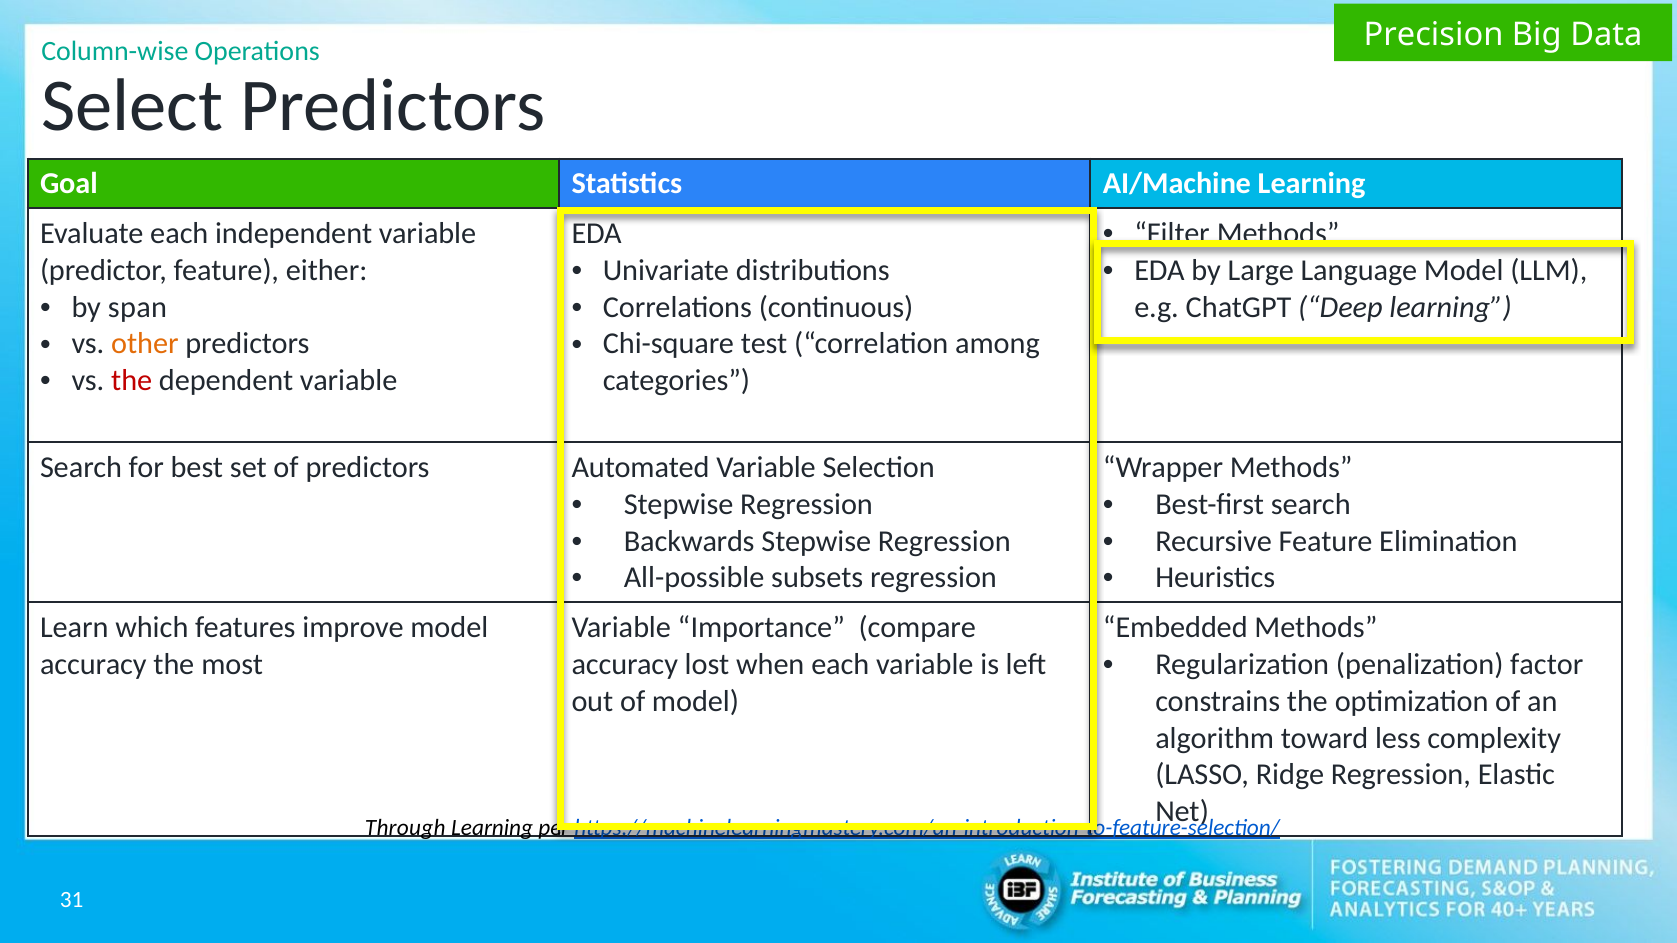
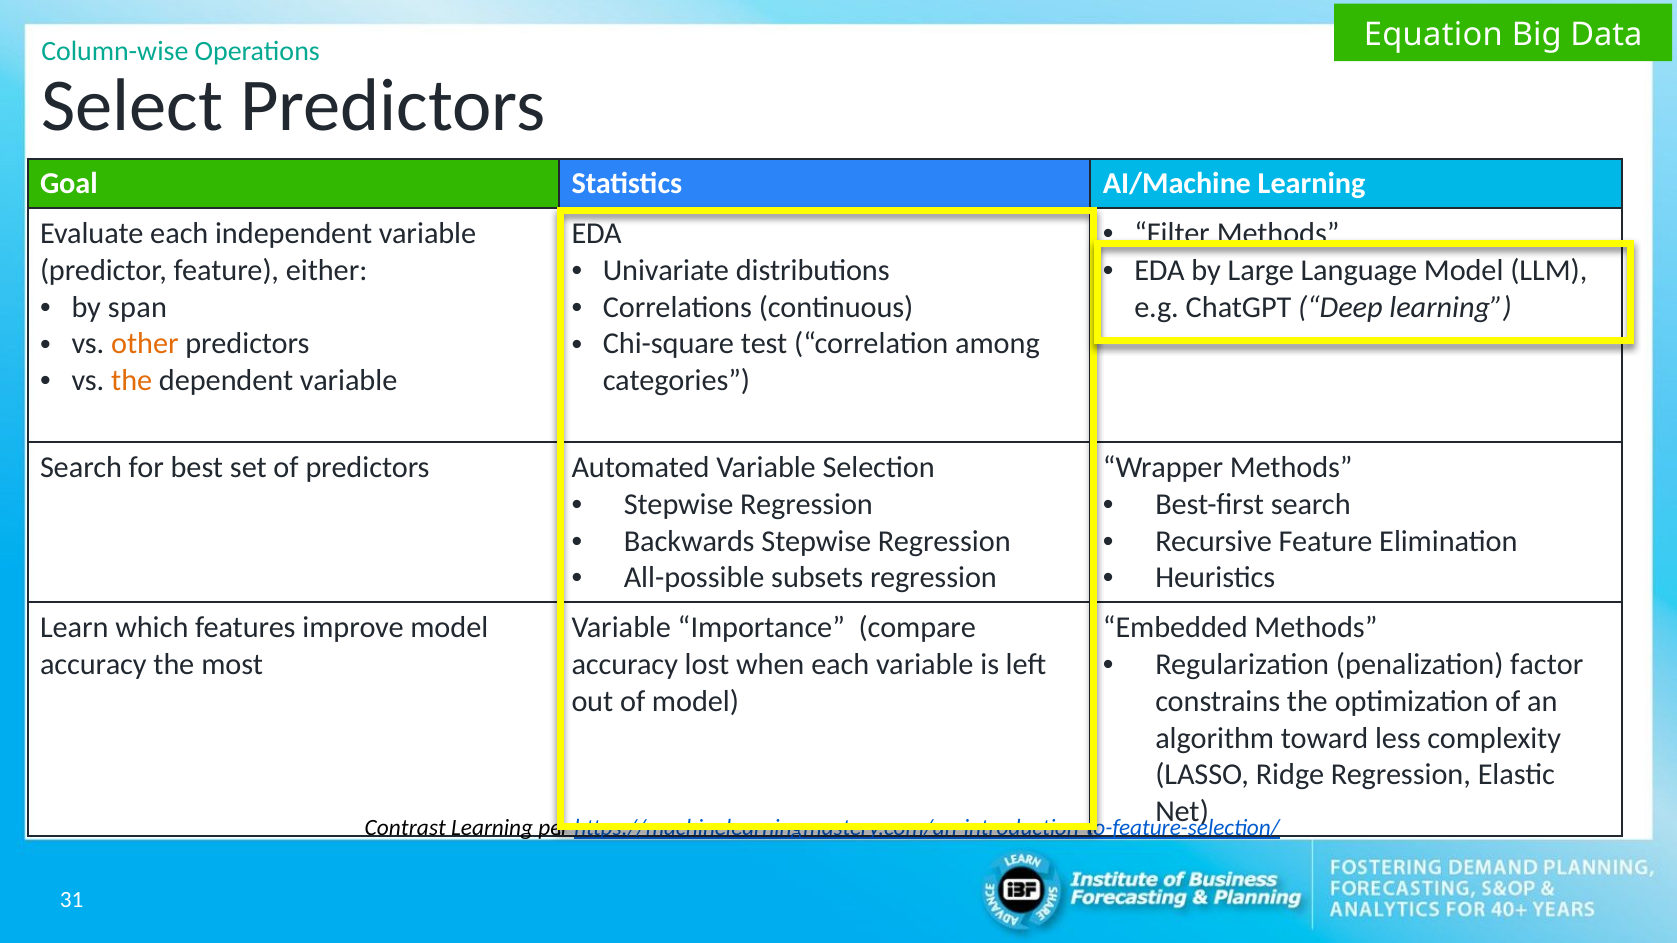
Precision: Precision -> Equation
the at (132, 381) colour: red -> orange
Through: Through -> Contrast
